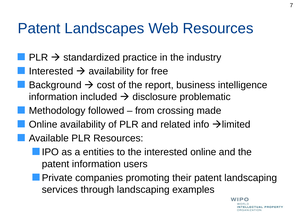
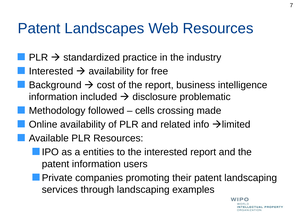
from: from -> cells
interested online: online -> report
